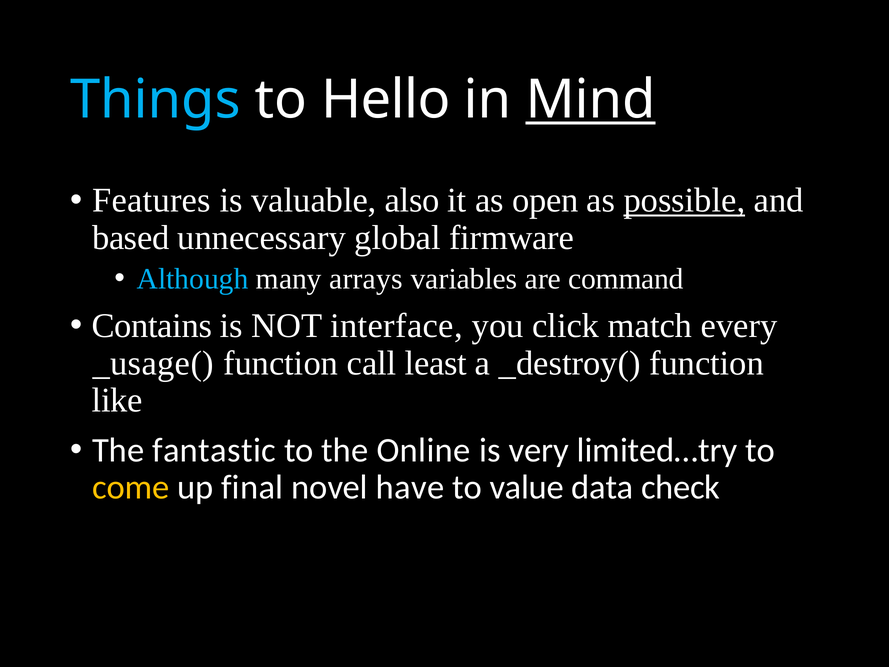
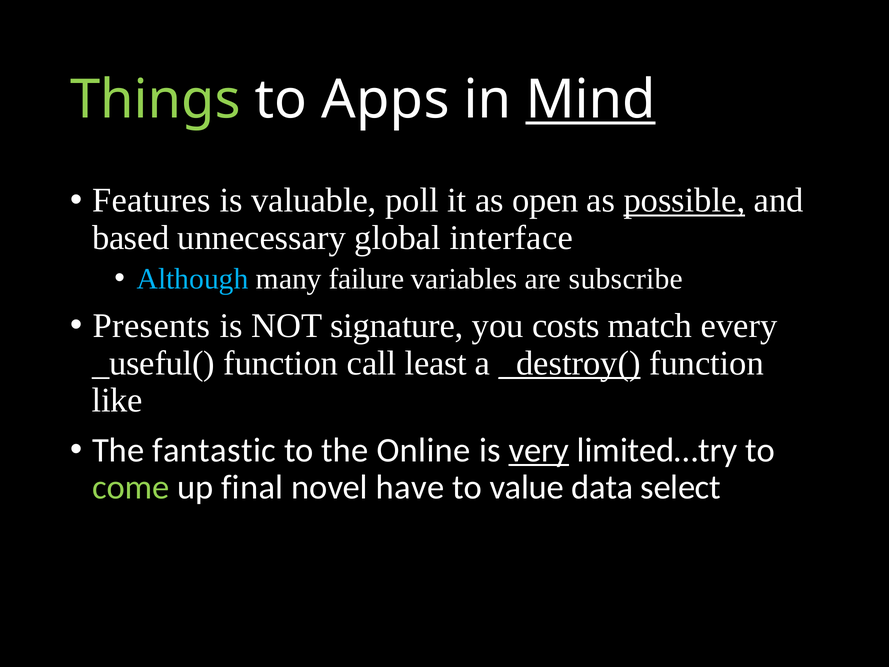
Things colour: light blue -> light green
Hello: Hello -> Apps
also: also -> poll
firmware: firmware -> interface
arrays: arrays -> failure
command: command -> subscribe
Contains: Contains -> Presents
interface: interface -> signature
click: click -> costs
_usage(: _usage( -> _useful(
_destroy( underline: none -> present
very underline: none -> present
come colour: yellow -> light green
check: check -> select
